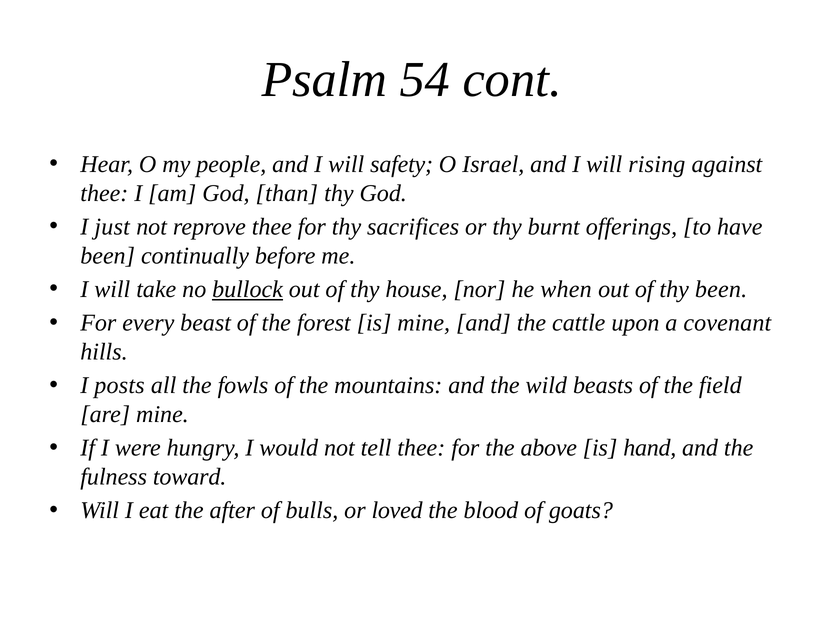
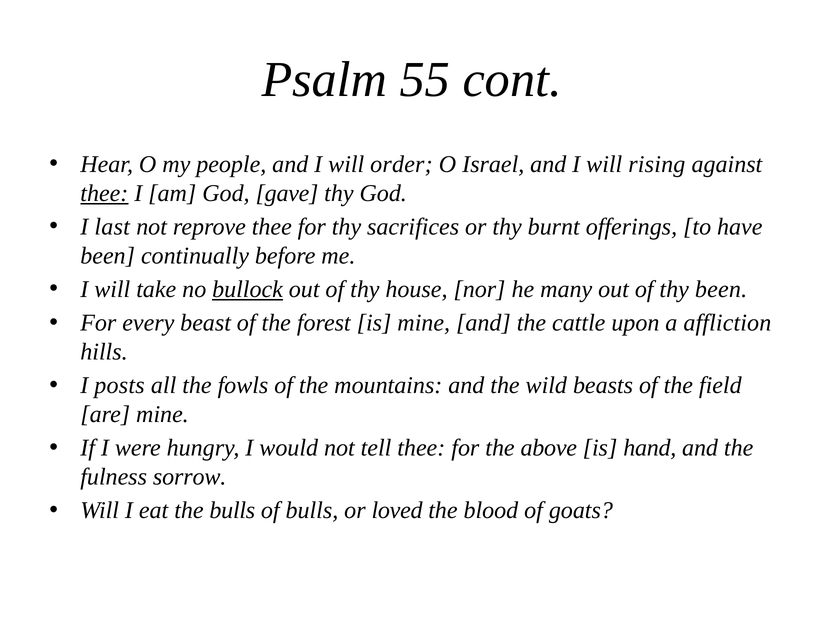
54: 54 -> 55
safety: safety -> order
thee at (104, 193) underline: none -> present
than: than -> gave
just: just -> last
when: when -> many
covenant: covenant -> affliction
toward: toward -> sorrow
the after: after -> bulls
